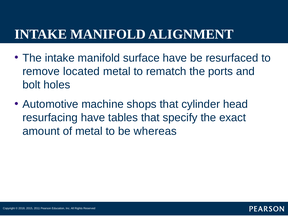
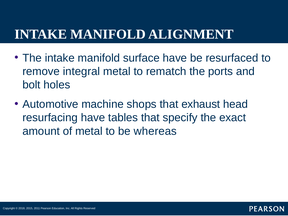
located: located -> integral
cylinder: cylinder -> exhaust
